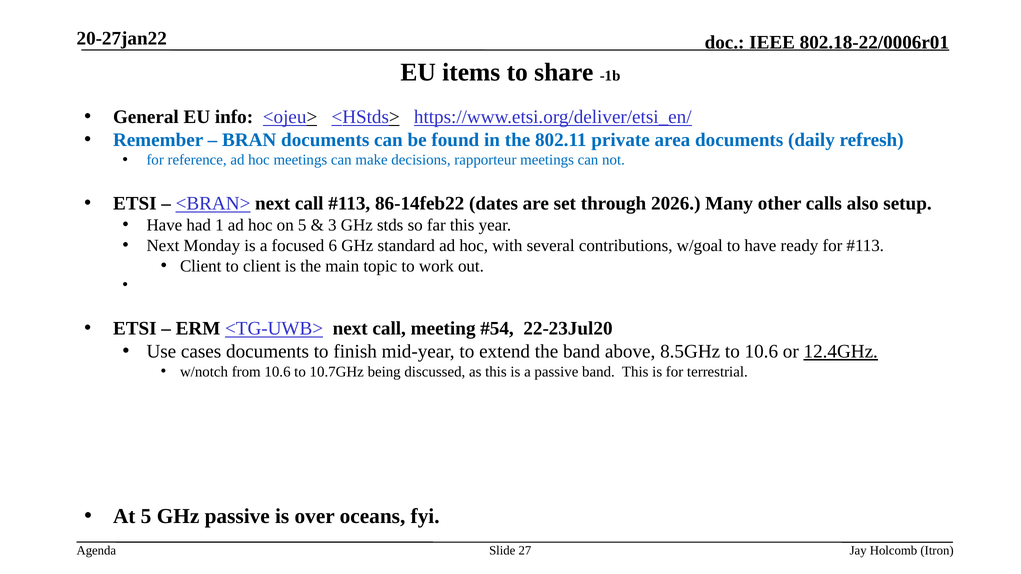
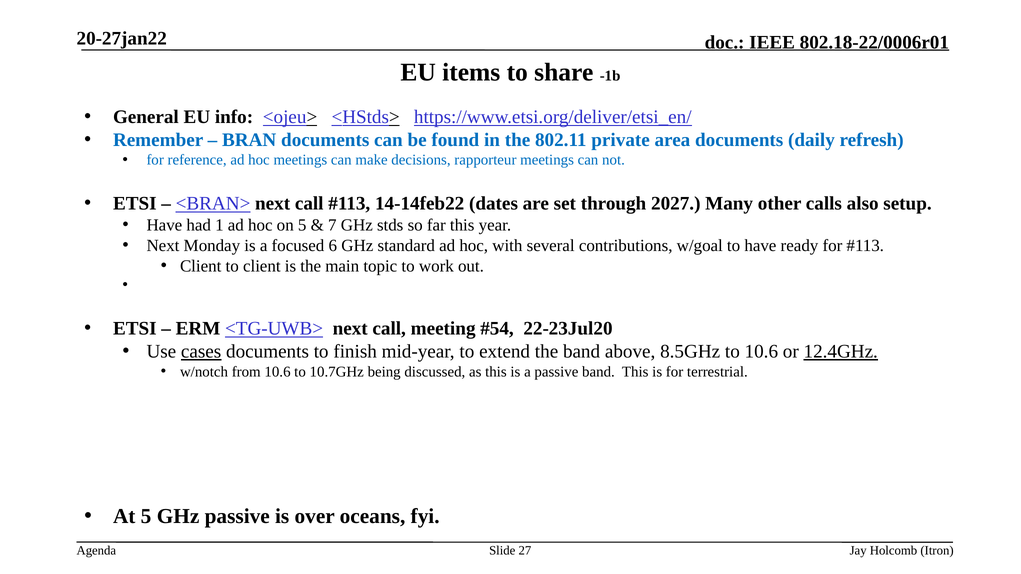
86-14feb22: 86-14feb22 -> 14-14feb22
2026: 2026 -> 2027
3: 3 -> 7
cases underline: none -> present
